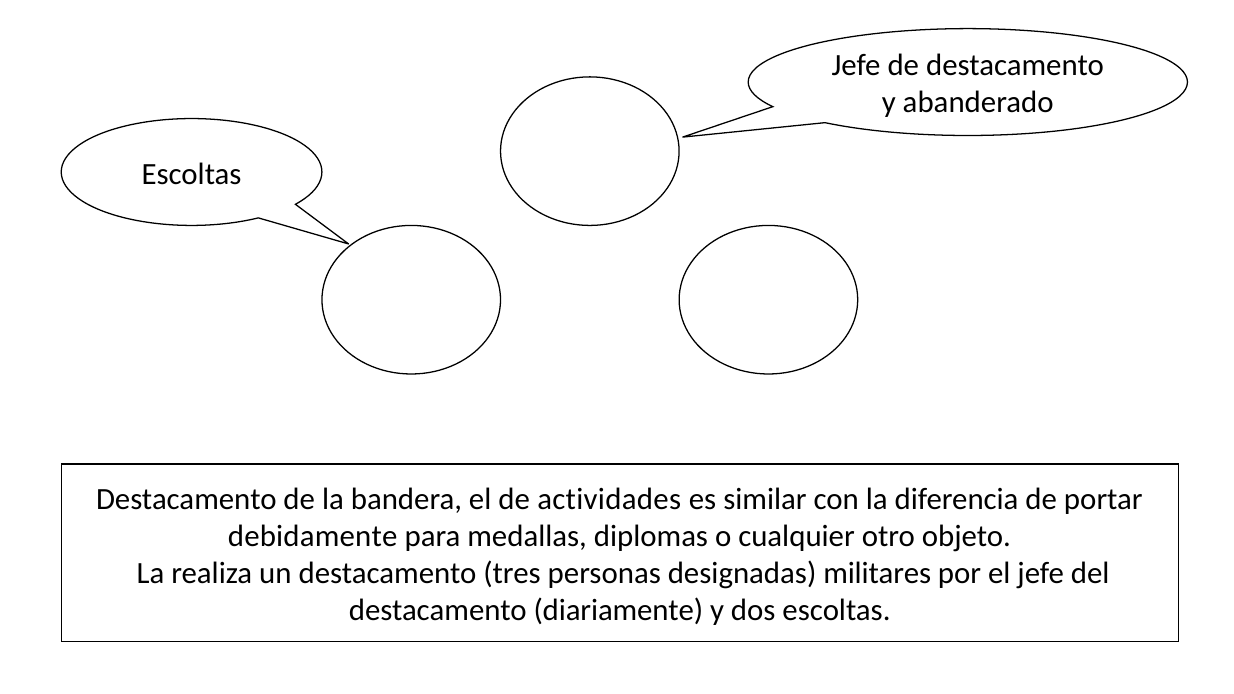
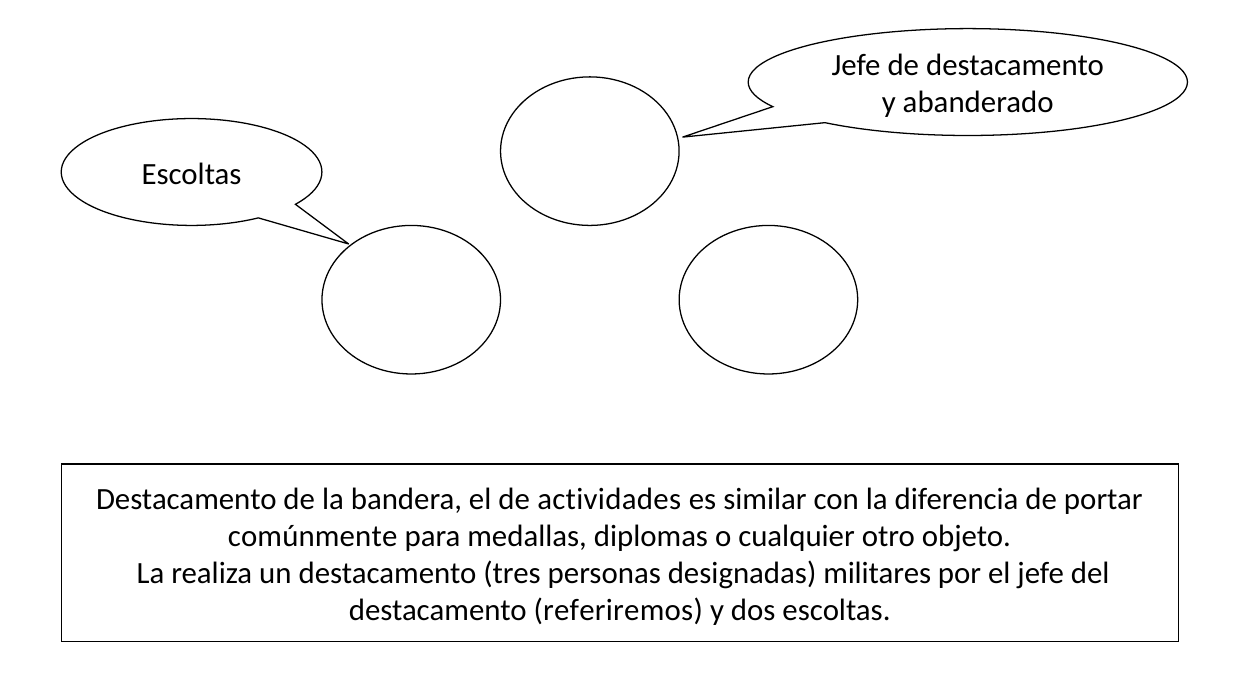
debidamente: debidamente -> comúnmente
diariamente: diariamente -> referiremos
